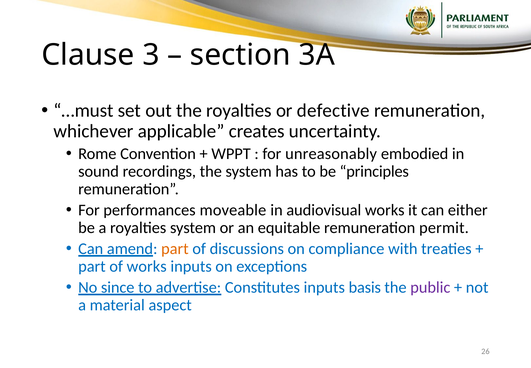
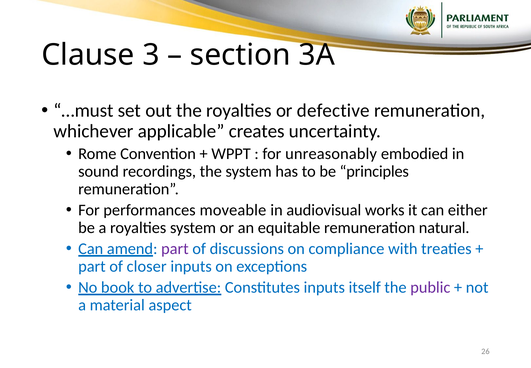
permit: permit -> natural
part at (175, 249) colour: orange -> purple
of works: works -> closer
since: since -> book
basis: basis -> itself
